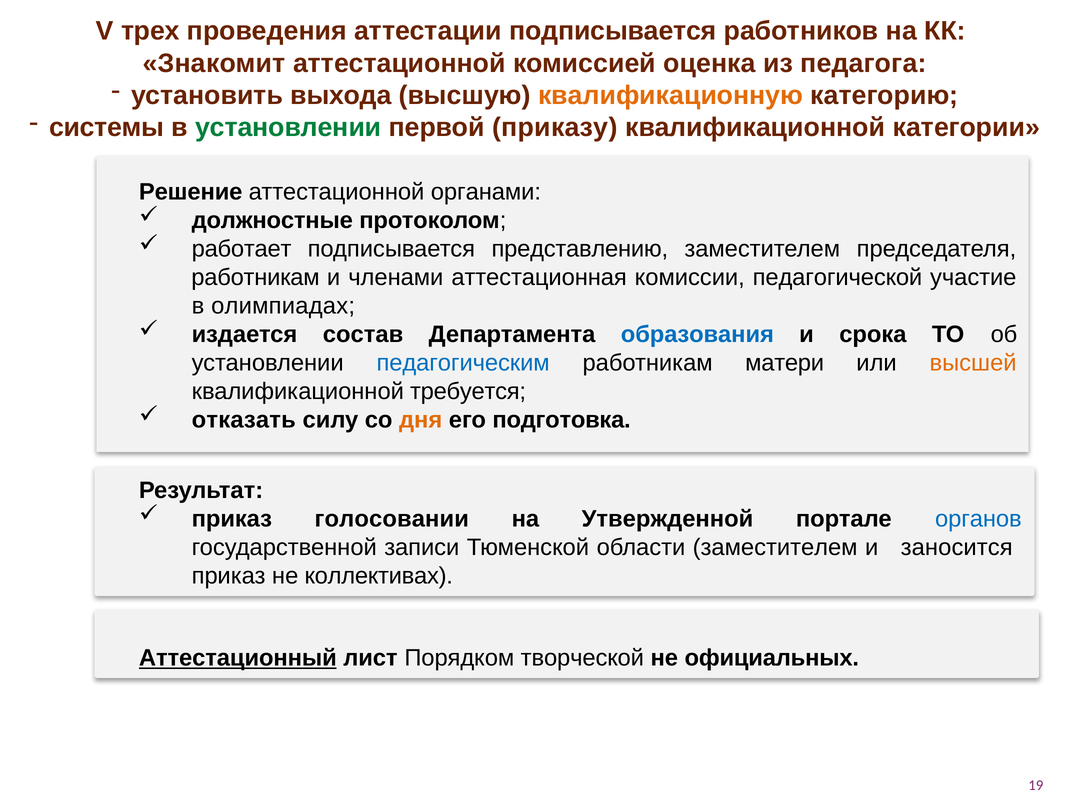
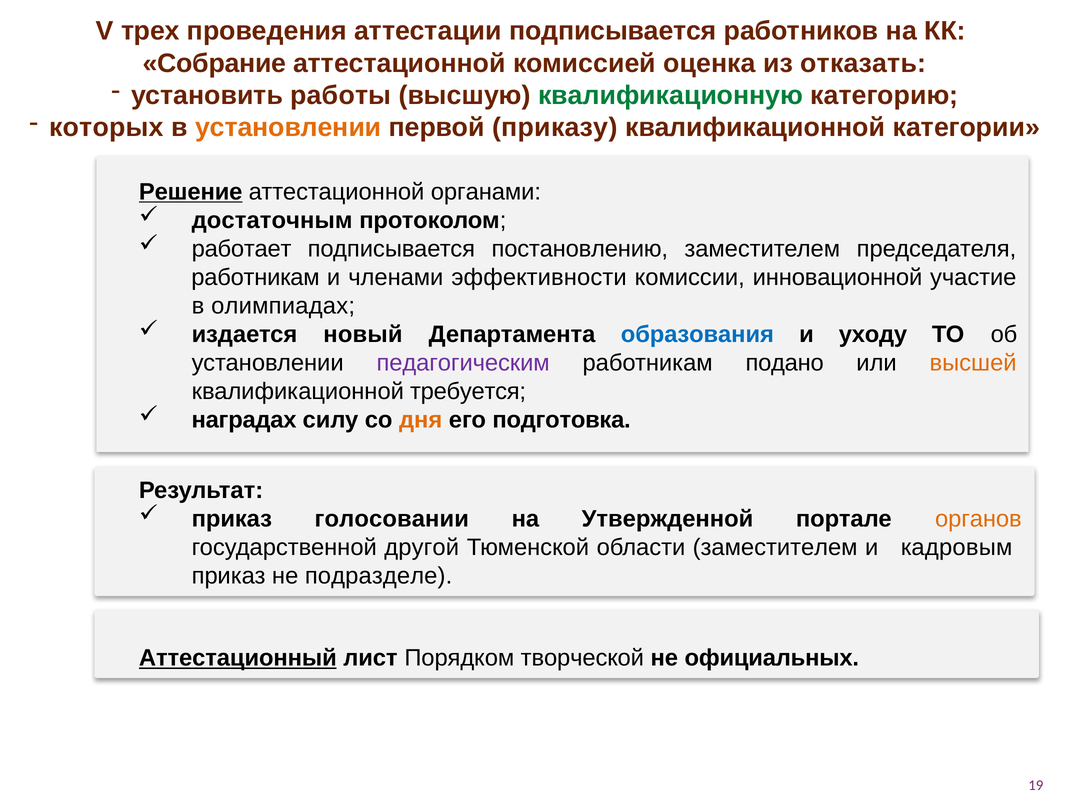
Знакомит: Знакомит -> Собрание
педагога: педагога -> отказать
выхода: выхода -> работы
квалификационную colour: orange -> green
системы: системы -> которых
установлении at (288, 127) colour: green -> orange
Решение underline: none -> present
должностные: должностные -> достаточным
представлению: представлению -> постановлению
аттестационная: аттестационная -> эффективности
педагогической: педагогической -> инновационной
состав: состав -> новый
срока: срока -> уходу
педагогическим colour: blue -> purple
матери: матери -> подано
отказать: отказать -> наградах
органов colour: blue -> orange
записи: записи -> другой
заносится: заносится -> кадровым
коллективах: коллективах -> подразделе
